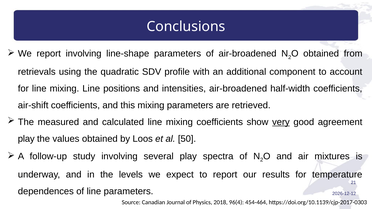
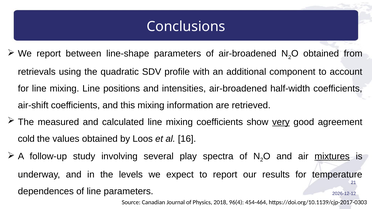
report involving: involving -> between
mixing parameters: parameters -> information
play at (26, 139): play -> cold
50: 50 -> 16
mixtures underline: none -> present
